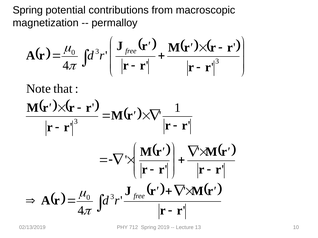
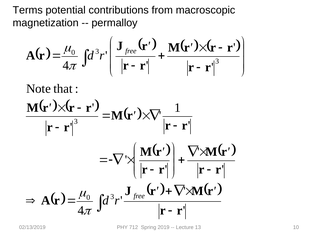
Spring at (28, 10): Spring -> Terms
